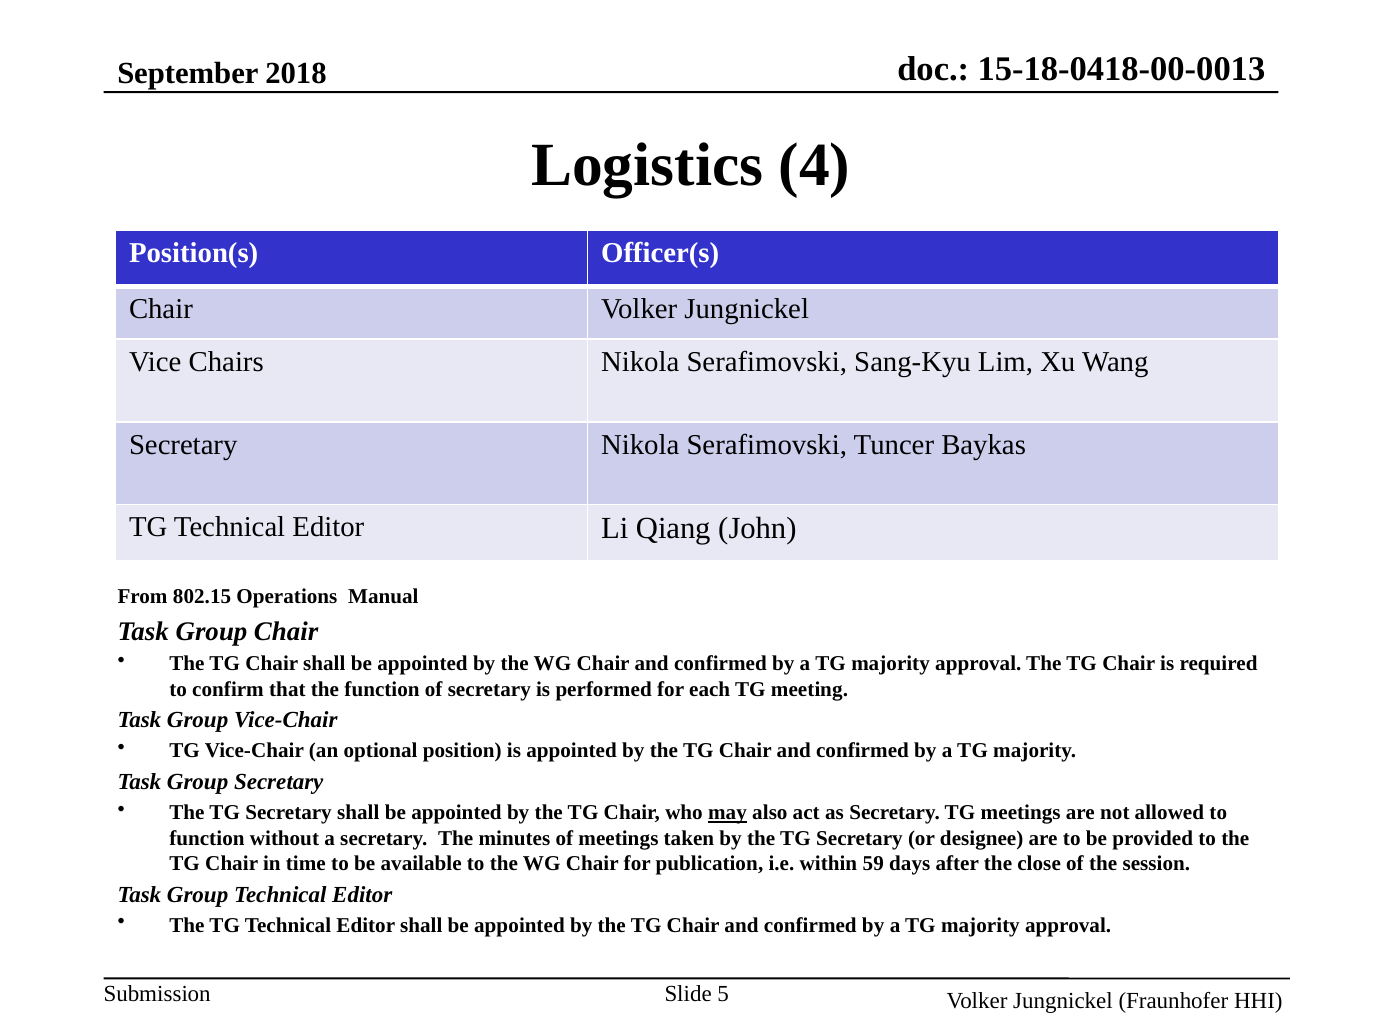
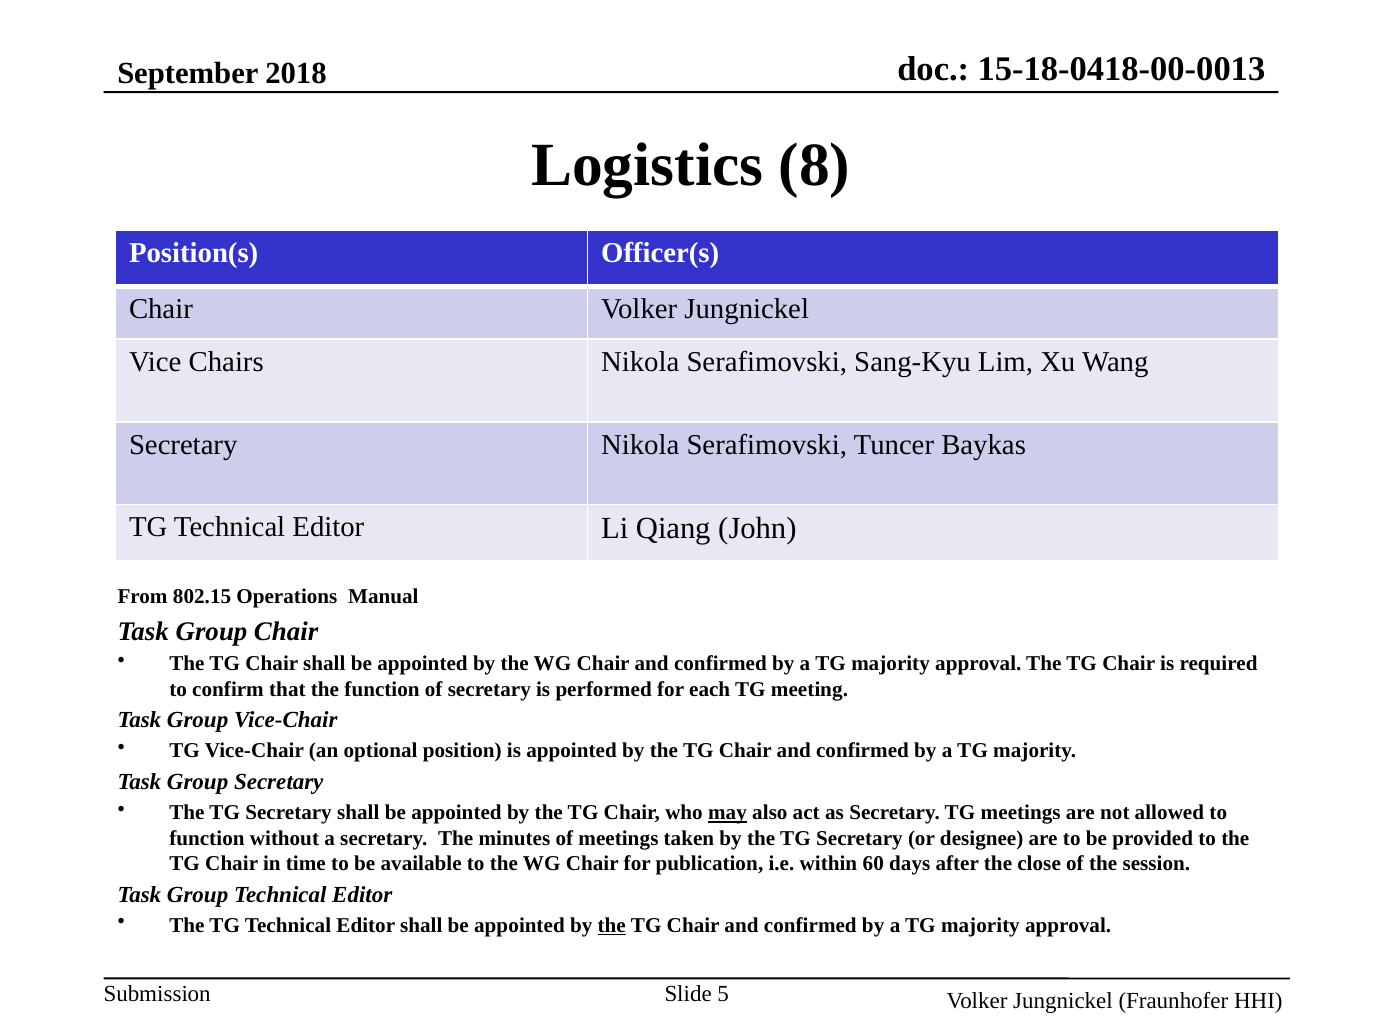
4: 4 -> 8
59: 59 -> 60
the at (612, 926) underline: none -> present
